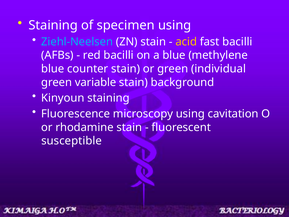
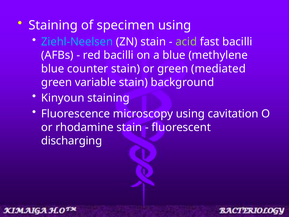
acid colour: yellow -> light green
individual: individual -> mediated
susceptible: susceptible -> discharging
